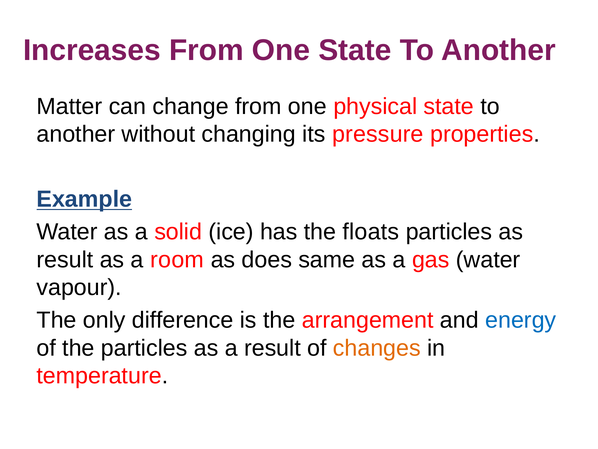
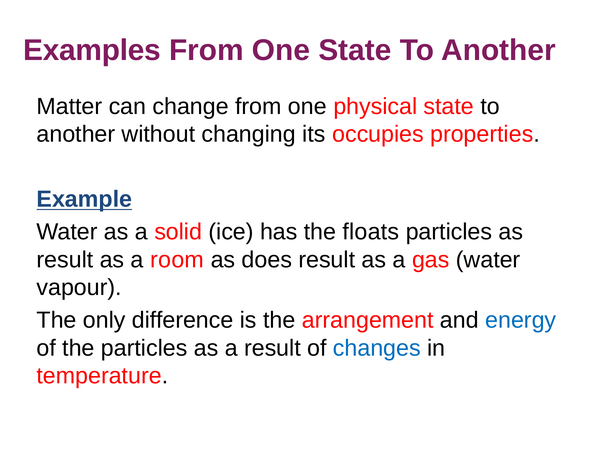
Increases: Increases -> Examples
pressure: pressure -> occupies
does same: same -> result
changes colour: orange -> blue
